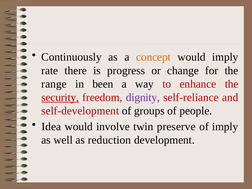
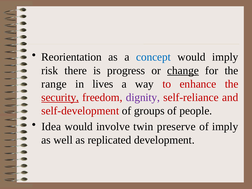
Continuously: Continuously -> Reorientation
concept colour: orange -> blue
rate: rate -> risk
change underline: none -> present
been: been -> lives
reduction: reduction -> replicated
